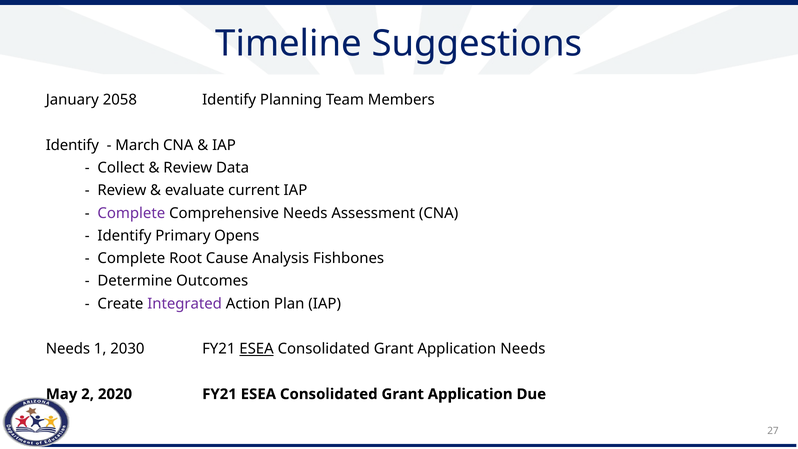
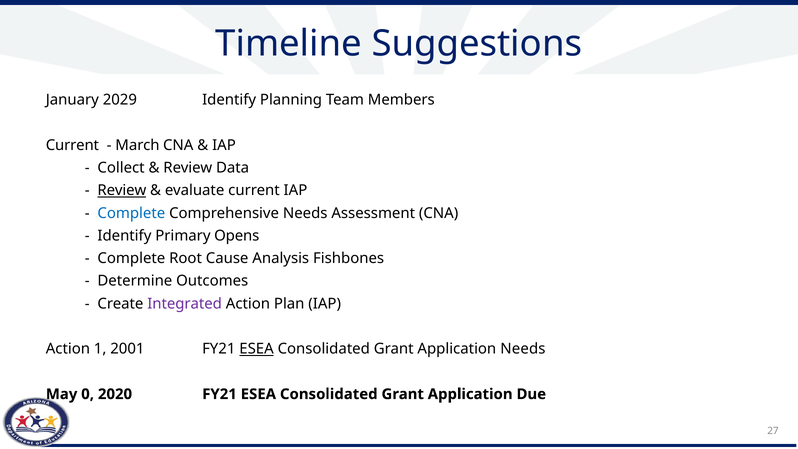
2058: 2058 -> 2029
Identify at (72, 145): Identify -> Current
Review at (122, 190) underline: none -> present
Complete at (131, 213) colour: purple -> blue
Needs at (68, 349): Needs -> Action
2030: 2030 -> 2001
2: 2 -> 0
